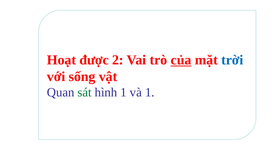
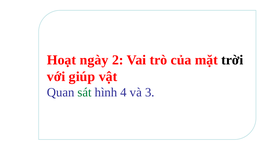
được: được -> ngày
của underline: present -> none
trời colour: blue -> black
sống: sống -> giúp
hình 1: 1 -> 4
và 1: 1 -> 3
